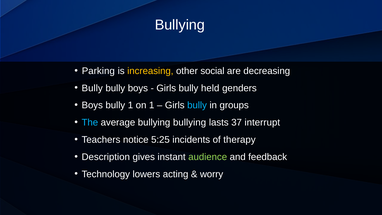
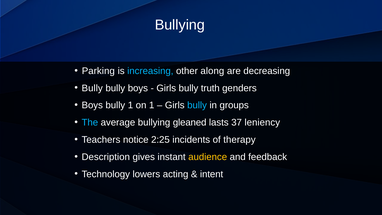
increasing colour: yellow -> light blue
social: social -> along
held: held -> truth
bullying bullying: bullying -> gleaned
interrupt: interrupt -> leniency
5:25: 5:25 -> 2:25
audience colour: light green -> yellow
worry: worry -> intent
